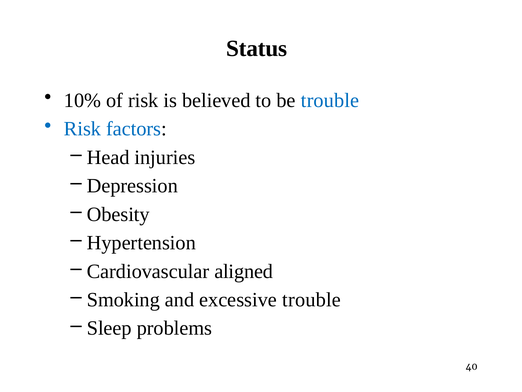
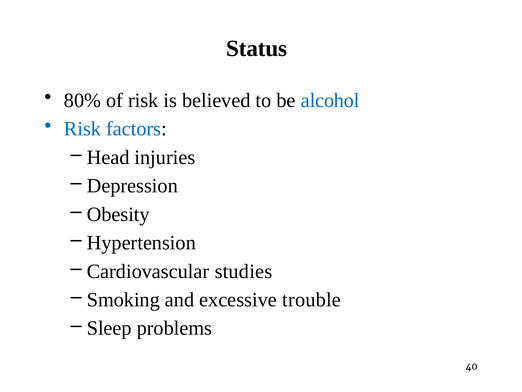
10%: 10% -> 80%
be trouble: trouble -> alcohol
aligned: aligned -> studies
